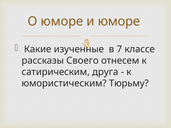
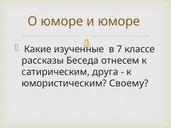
Своего: Своего -> Беседа
Тюрьму: Тюрьму -> Своему
